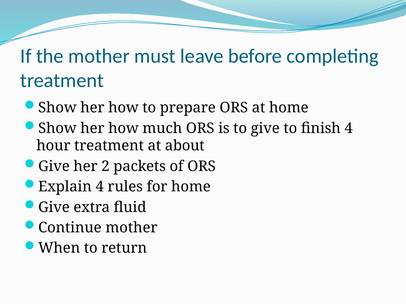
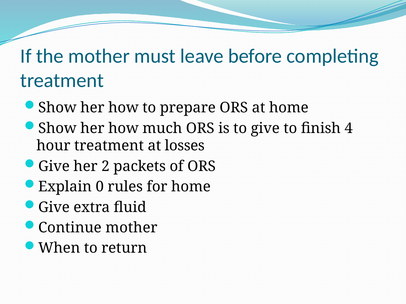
about: about -> losses
Explain 4: 4 -> 0
